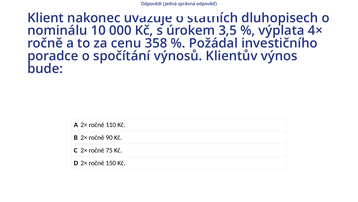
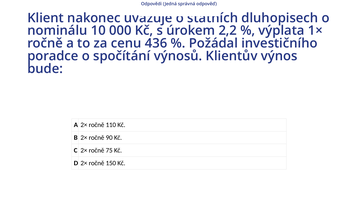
3,5: 3,5 -> 2,2
4×: 4× -> 1×
358: 358 -> 436
